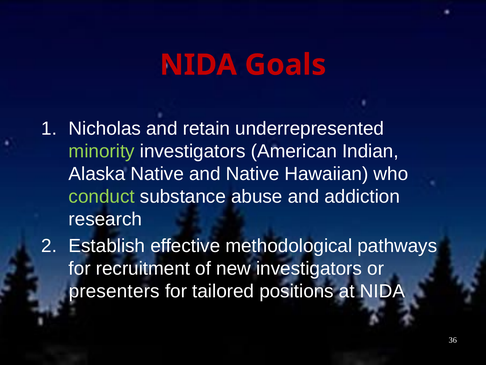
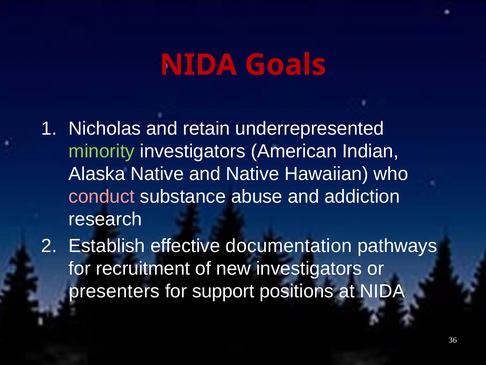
conduct colour: light green -> pink
methodological: methodological -> documentation
tailored: tailored -> support
